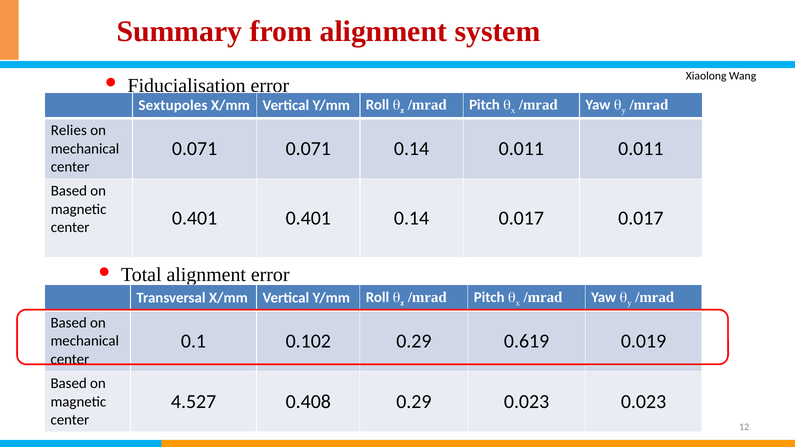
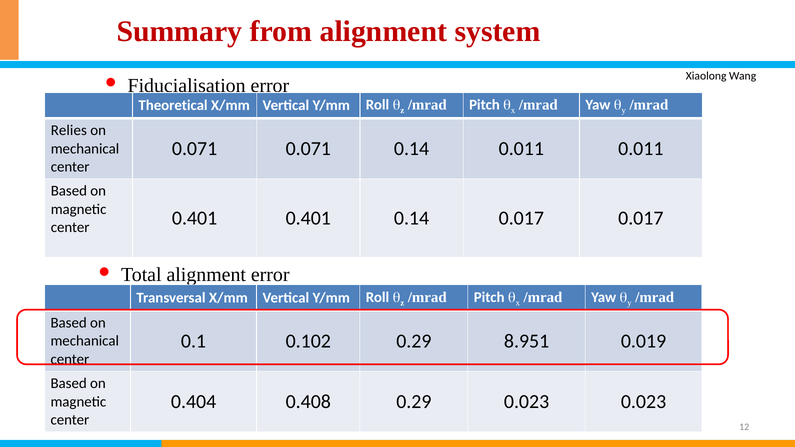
Sextupoles: Sextupoles -> Theoretical
0.619: 0.619 -> 8.951
4.527: 4.527 -> 0.404
